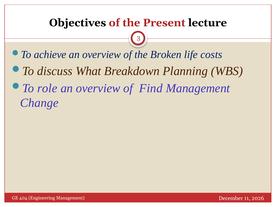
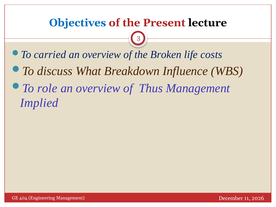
Objectives colour: black -> blue
achieve: achieve -> carried
Planning: Planning -> Influence
Find: Find -> Thus
Change: Change -> Implied
